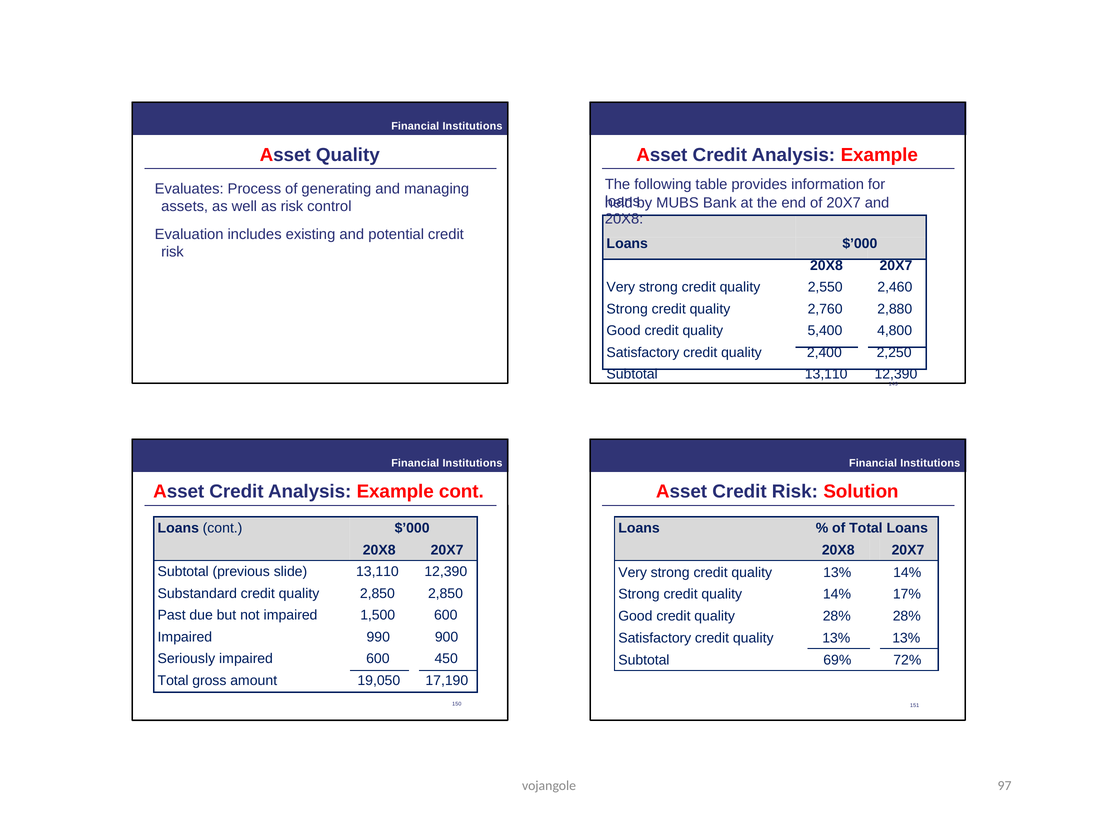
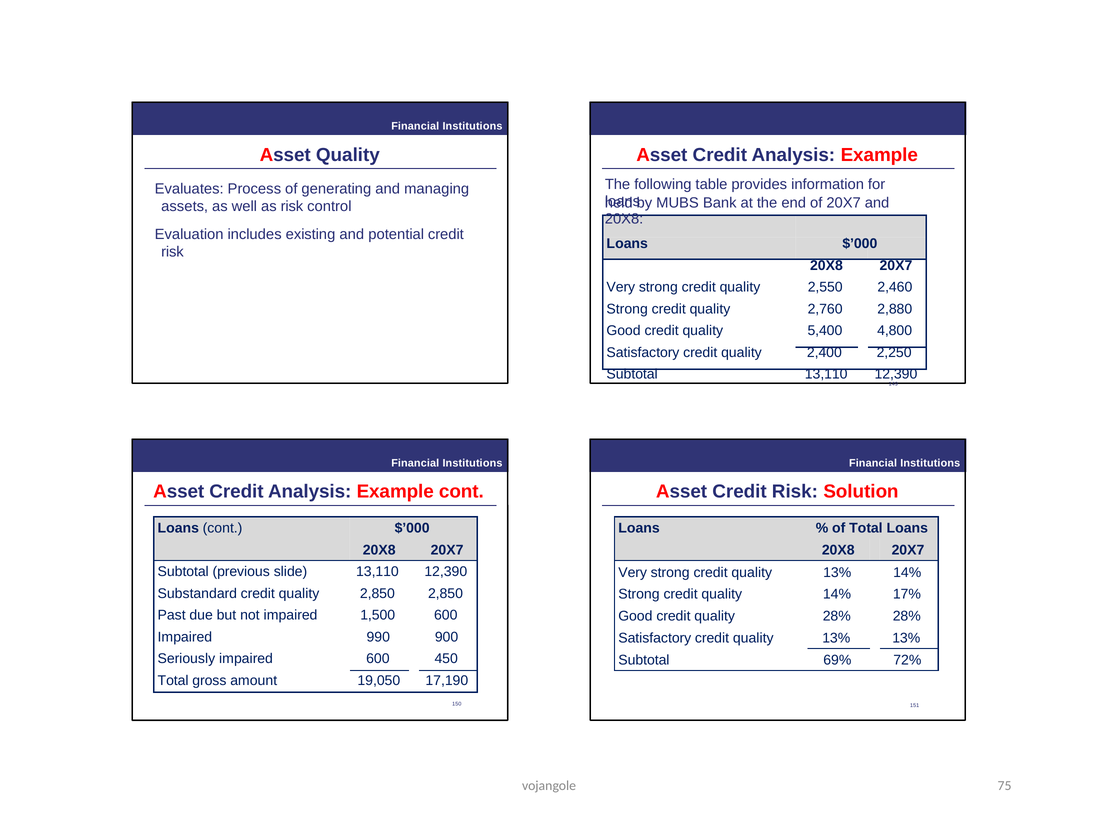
97: 97 -> 75
